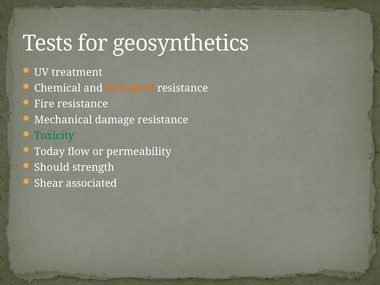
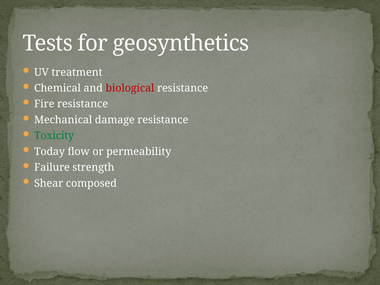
biological colour: orange -> red
Should: Should -> Failure
associated: associated -> composed
